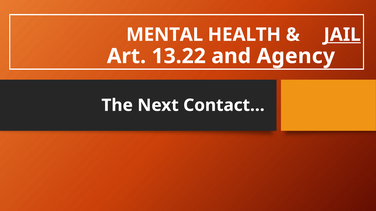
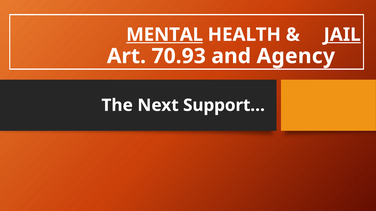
MENTAL underline: none -> present
13.22: 13.22 -> 70.93
Contact…: Contact… -> Support…
